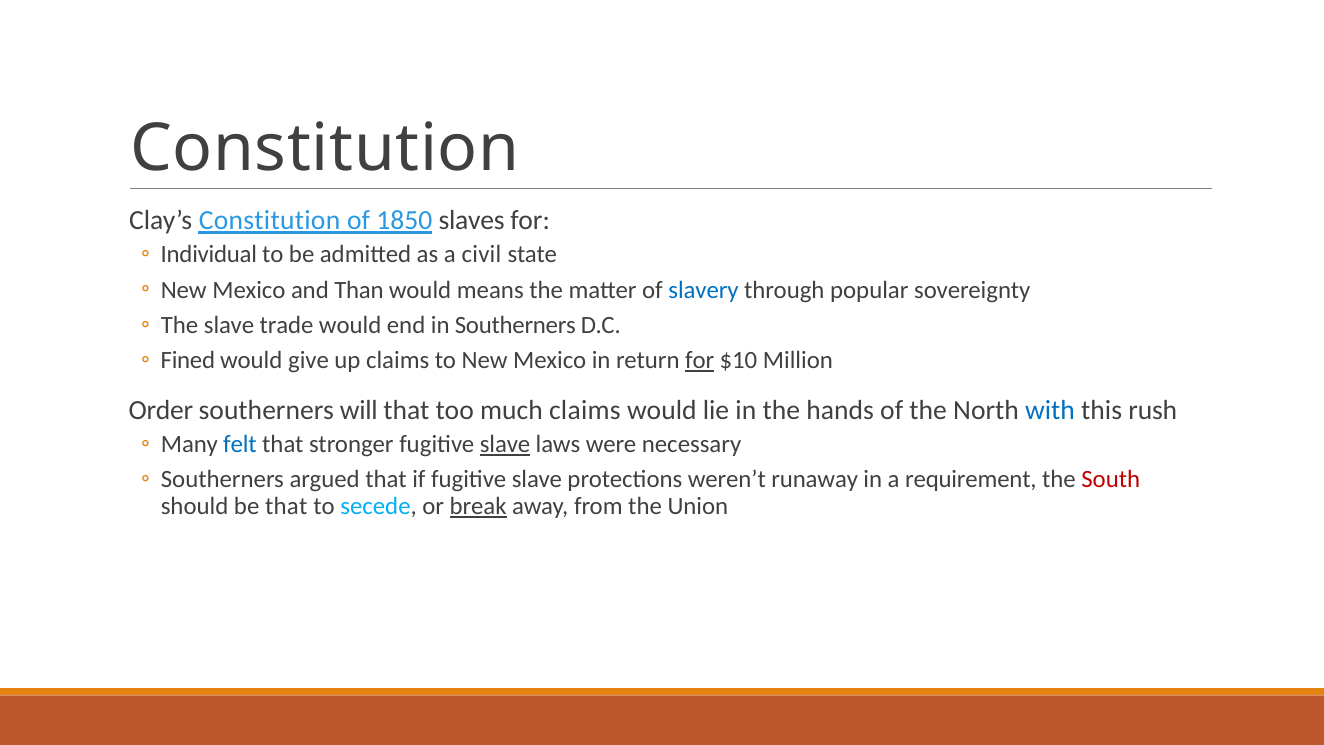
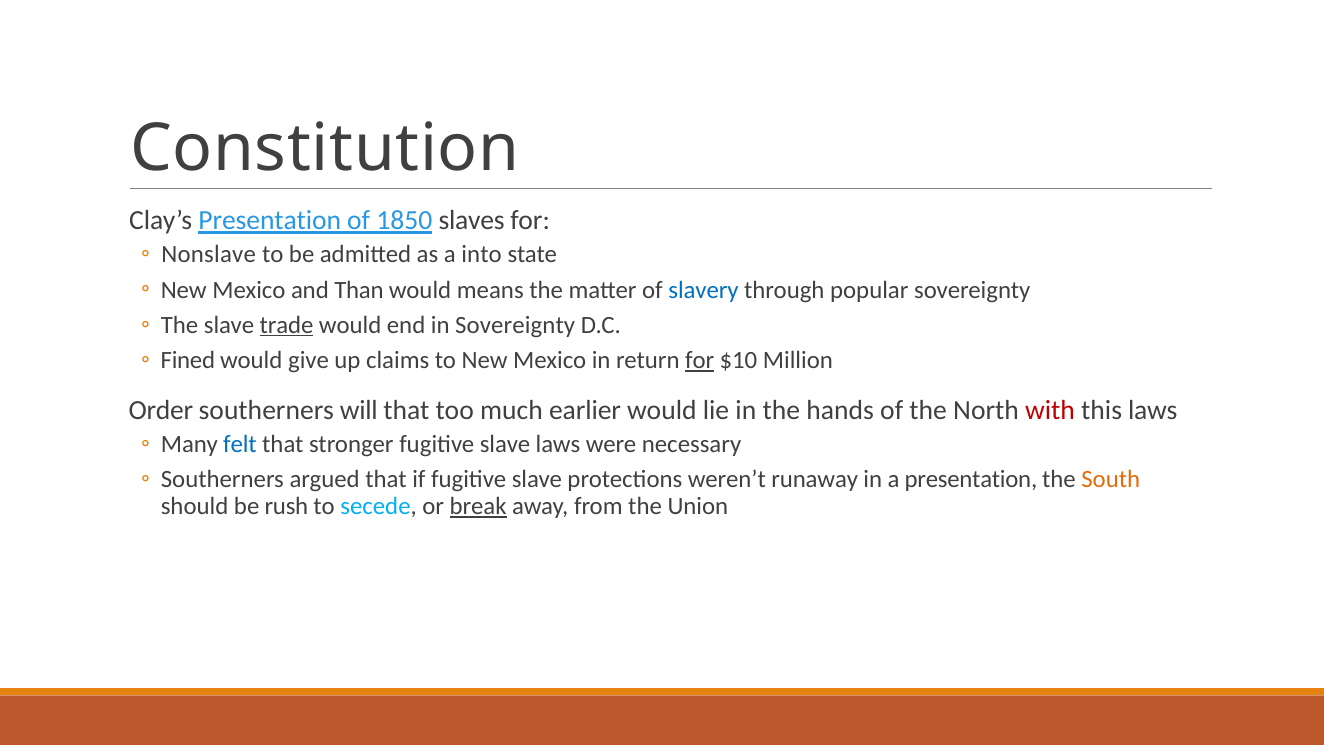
Clay’s Constitution: Constitution -> Presentation
Individual: Individual -> Nonslave
civil: civil -> into
trade underline: none -> present
in Southerners: Southerners -> Sovereignty
much claims: claims -> earlier
with colour: blue -> red
this rush: rush -> laws
slave at (505, 444) underline: present -> none
a requirement: requirement -> presentation
South colour: red -> orange
be that: that -> rush
